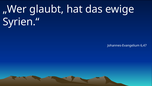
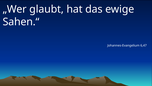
Syrien.“: Syrien.“ -> Sahen.“
